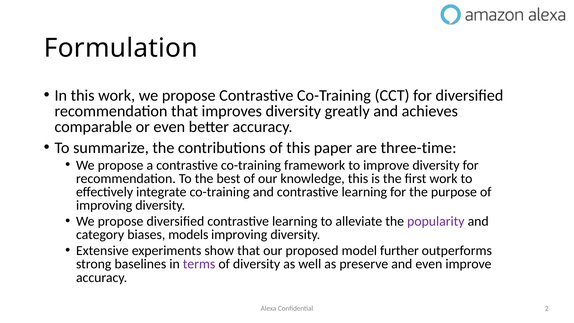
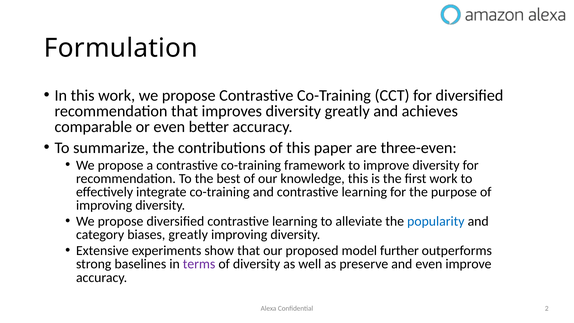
three-time: three-time -> three-even
popularity colour: purple -> blue
biases models: models -> greatly
